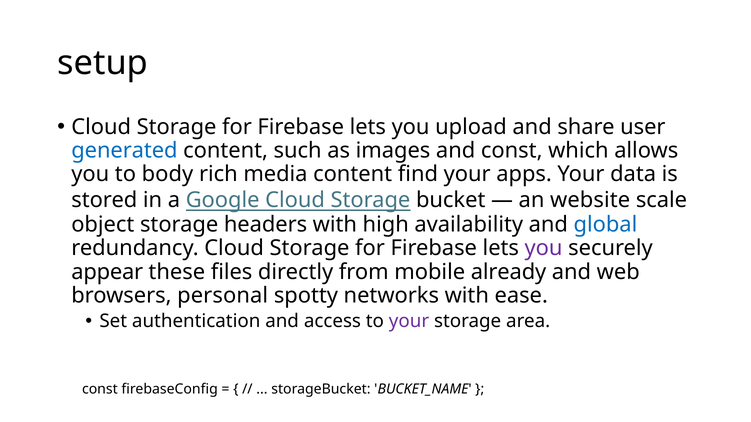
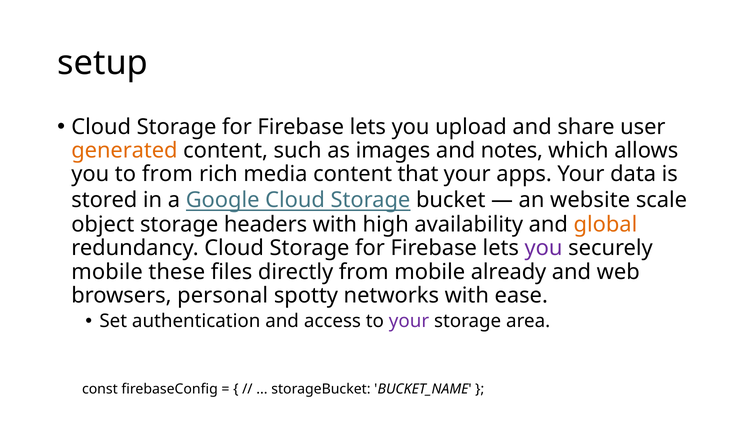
generated colour: blue -> orange
and const: const -> notes
to body: body -> from
find: find -> that
global colour: blue -> orange
appear at (107, 272): appear -> mobile
